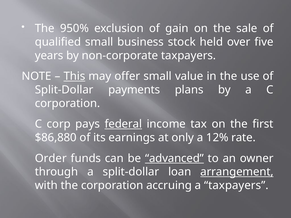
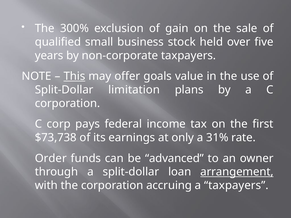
950%: 950% -> 300%
offer small: small -> goals
payments: payments -> limitation
federal underline: present -> none
$86,880: $86,880 -> $73,738
12%: 12% -> 31%
advanced underline: present -> none
